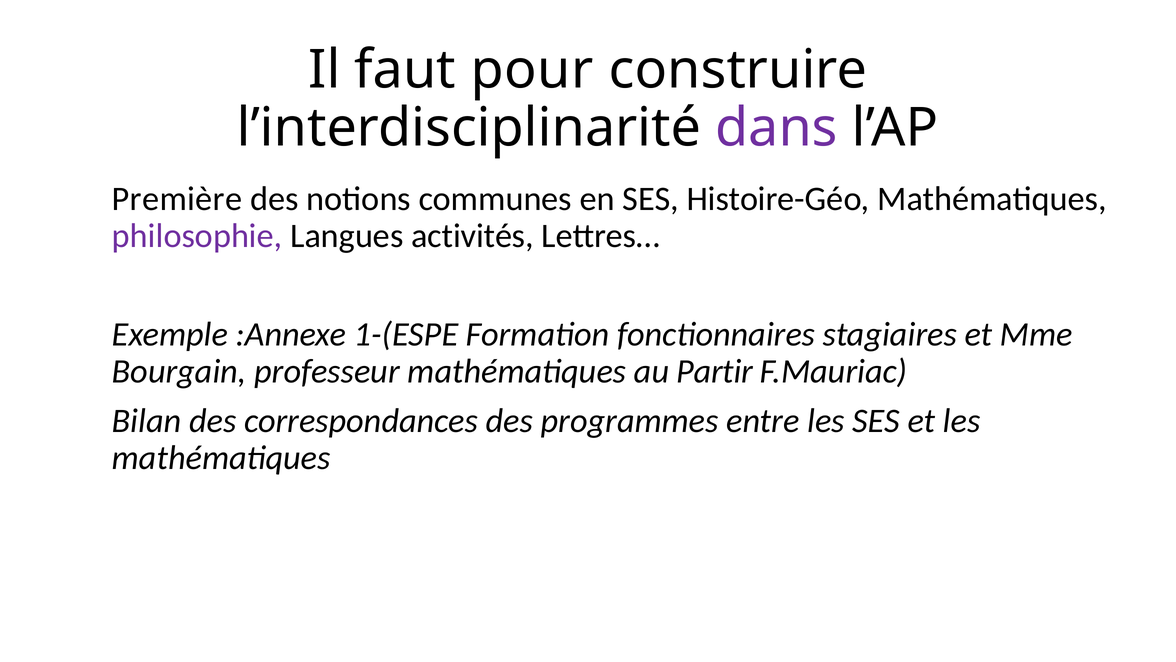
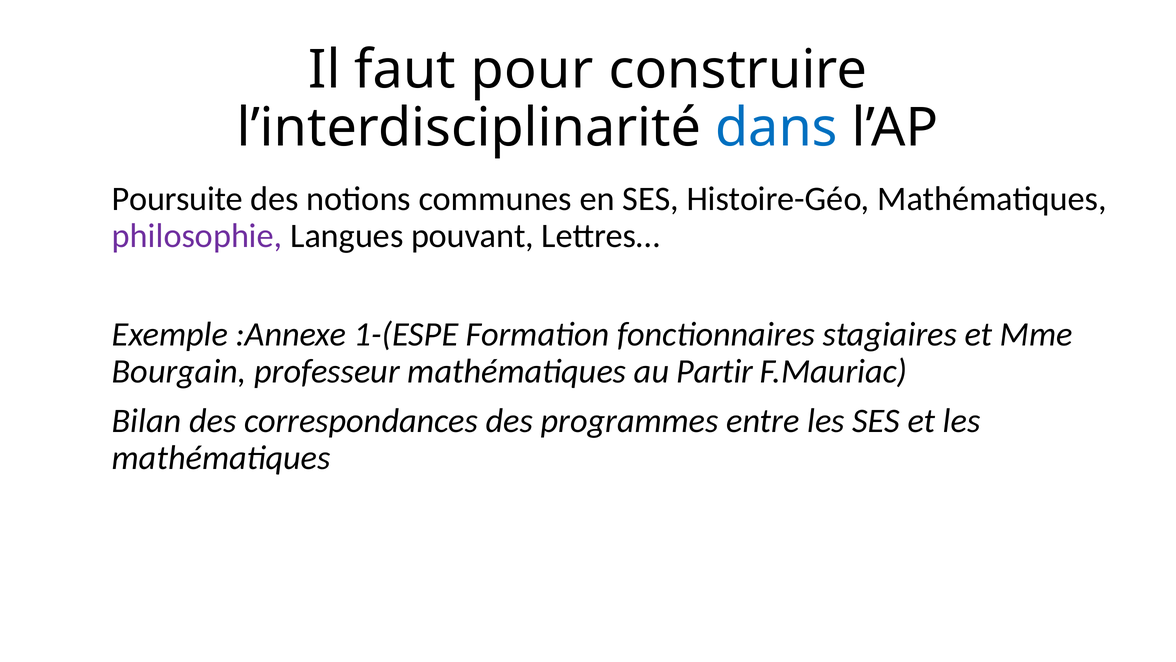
dans colour: purple -> blue
Première: Première -> Poursuite
activités: activités -> pouvant
